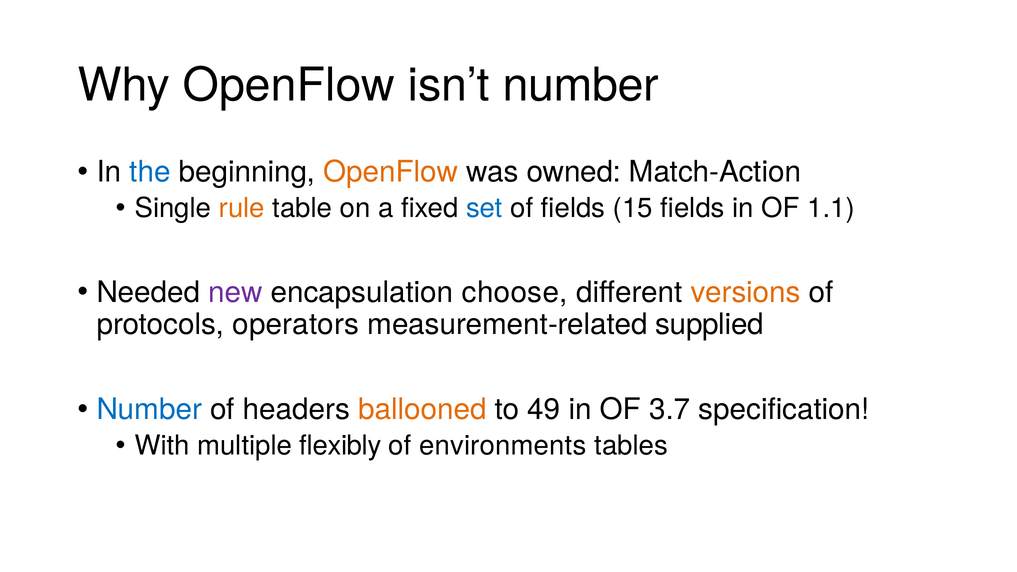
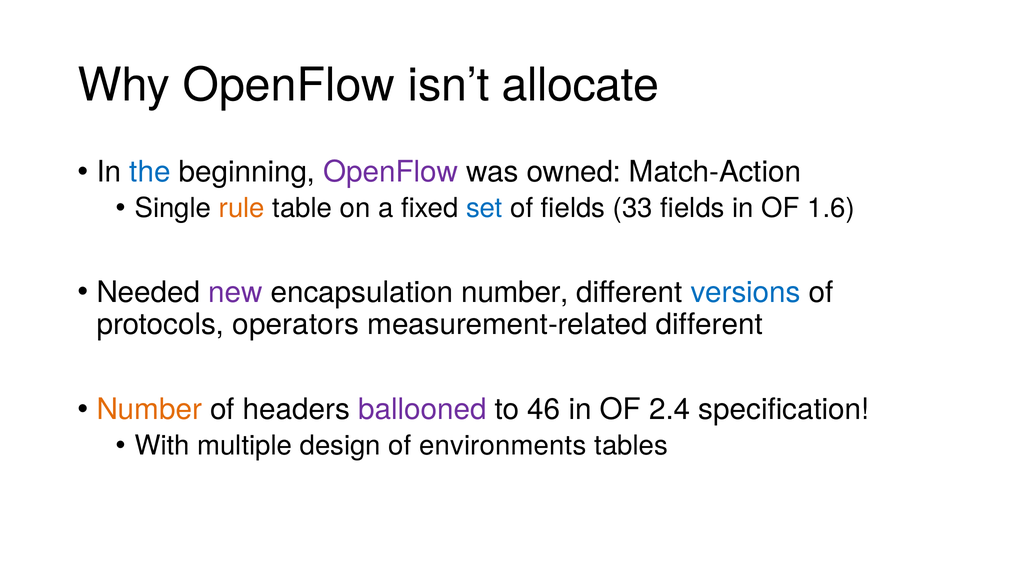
isn’t number: number -> allocate
OpenFlow at (391, 172) colour: orange -> purple
15: 15 -> 33
1.1: 1.1 -> 1.6
encapsulation choose: choose -> number
versions colour: orange -> blue
measurement-related supplied: supplied -> different
Number at (149, 410) colour: blue -> orange
ballooned colour: orange -> purple
49: 49 -> 46
3.7: 3.7 -> 2.4
flexibly: flexibly -> design
